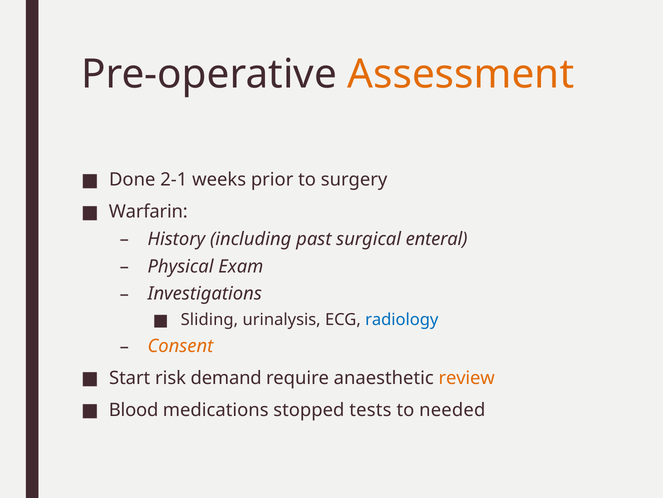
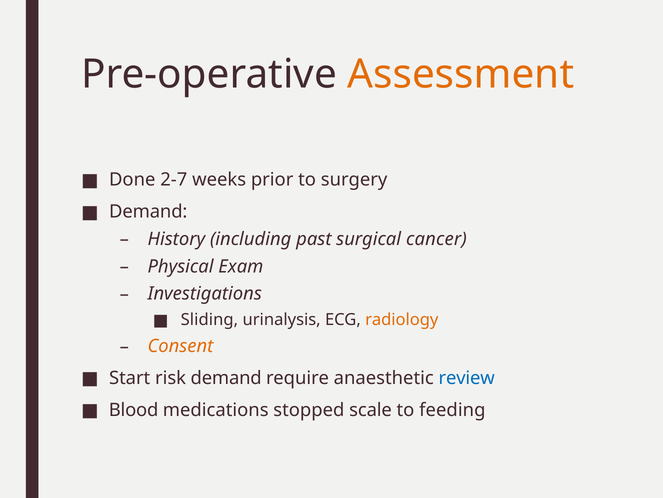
2-1: 2-1 -> 2-7
Warfarin at (148, 212): Warfarin -> Demand
enteral: enteral -> cancer
radiology colour: blue -> orange
review colour: orange -> blue
tests: tests -> scale
needed: needed -> feeding
